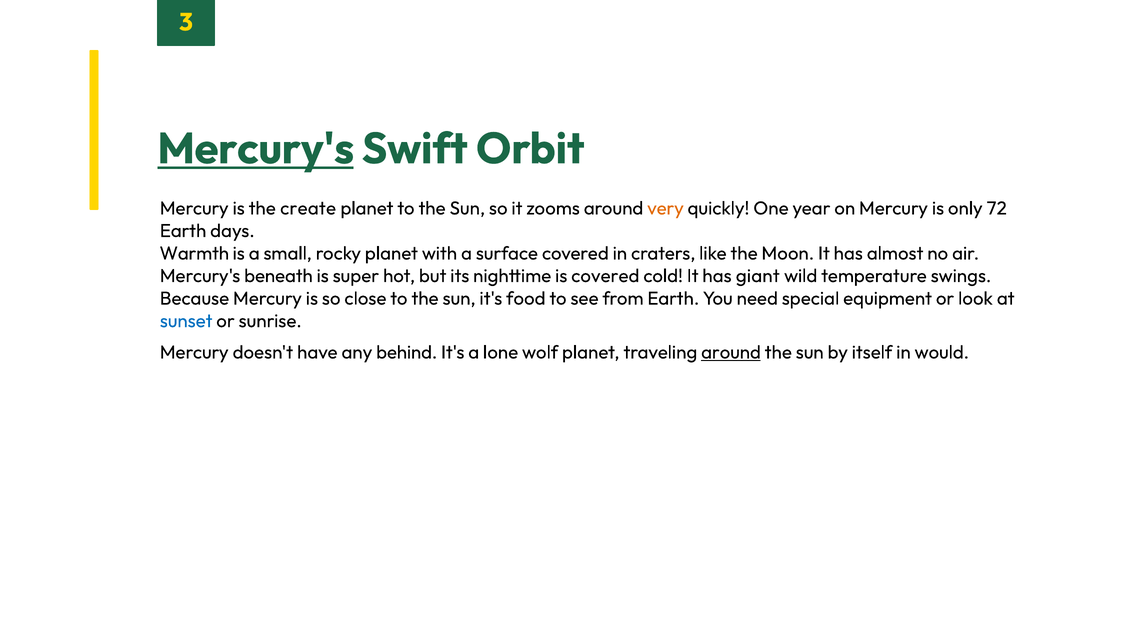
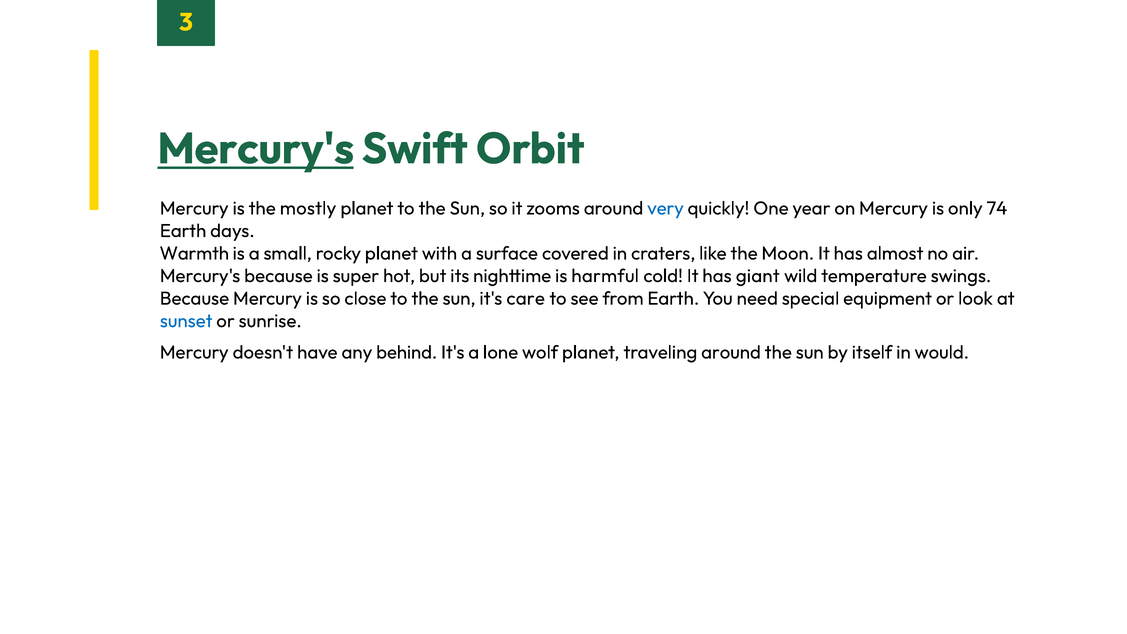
create: create -> mostly
very colour: orange -> blue
72: 72 -> 74
Mercury's beneath: beneath -> because
is covered: covered -> harmful
food: food -> care
around at (731, 352) underline: present -> none
